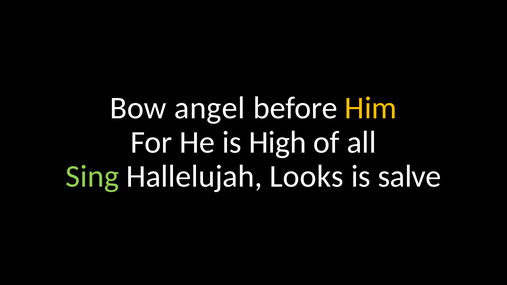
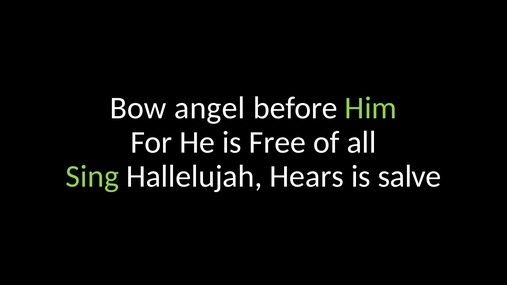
Him colour: yellow -> light green
High: High -> Free
Looks: Looks -> Hears
